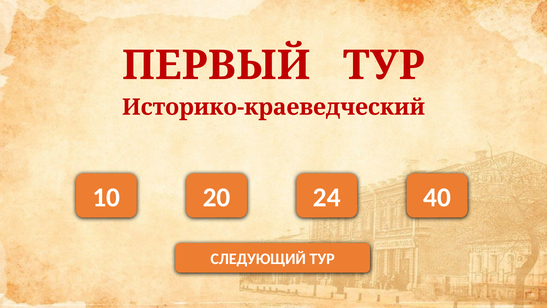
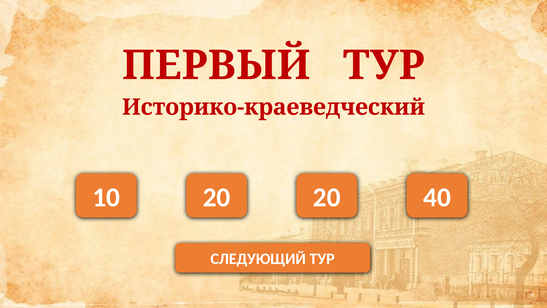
20 24: 24 -> 20
